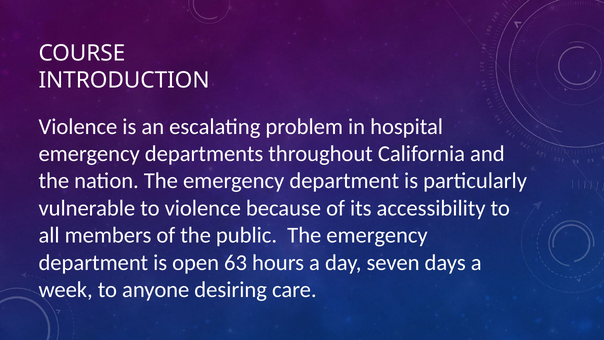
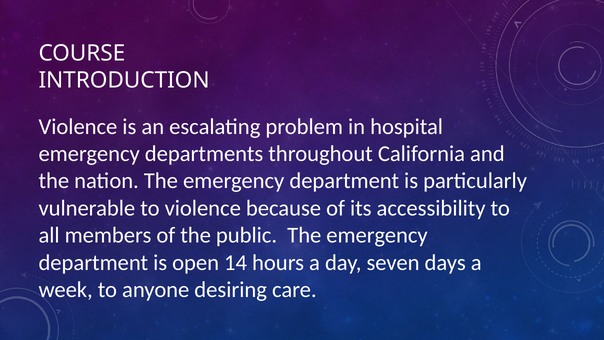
63: 63 -> 14
